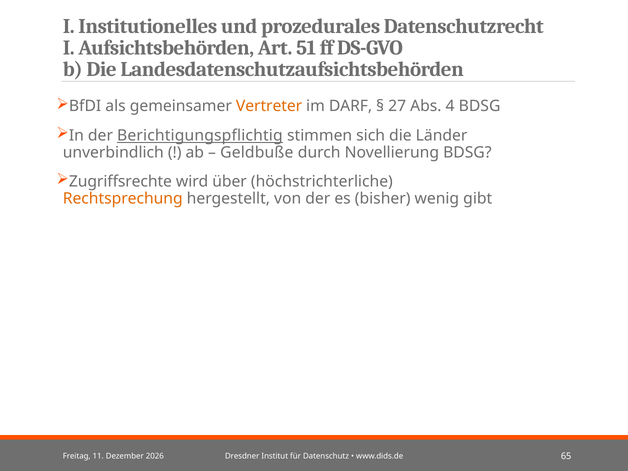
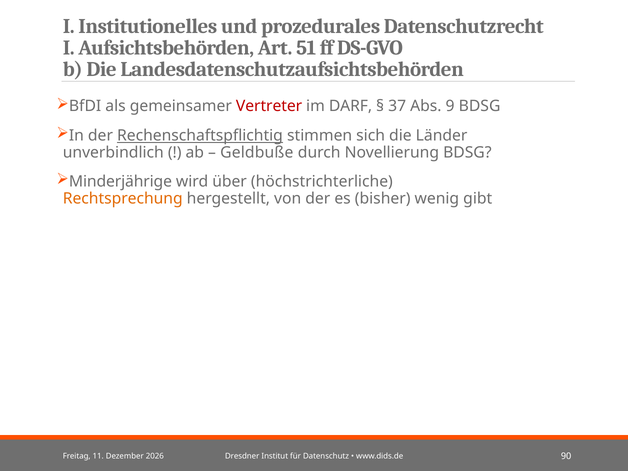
Vertreter colour: orange -> red
27: 27 -> 37
4: 4 -> 9
Berichtigungspflichtig: Berichtigungspflichtig -> Rechenschaftspflichtig
Zugriffsrechte: Zugriffsrechte -> Minderjährige
65: 65 -> 90
